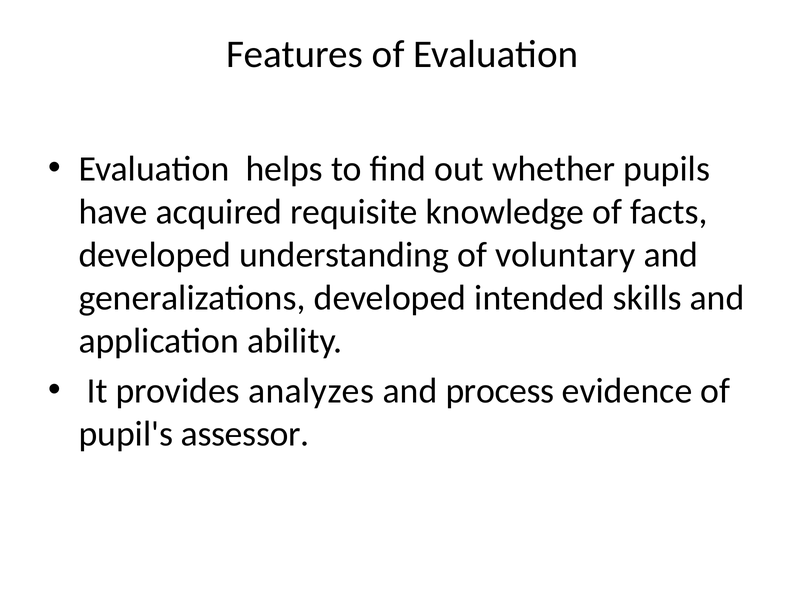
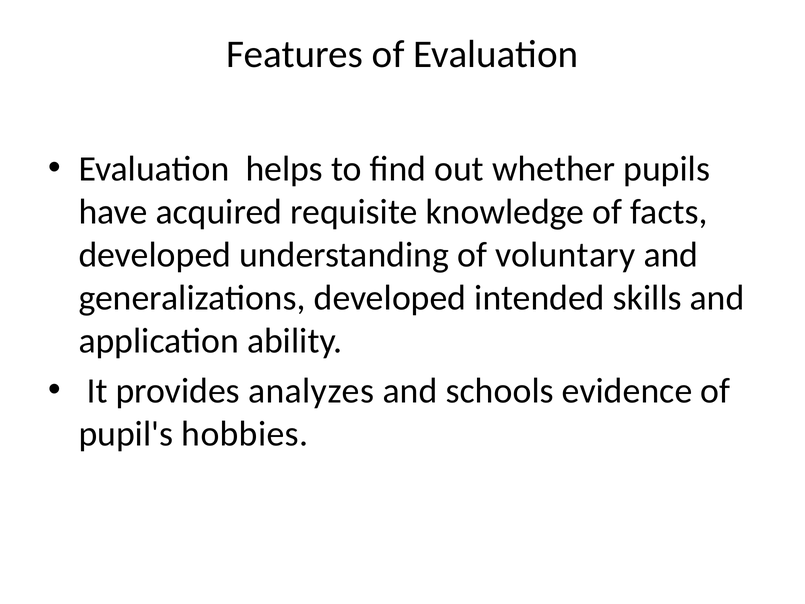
process: process -> schools
assessor: assessor -> hobbies
